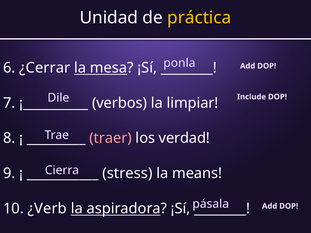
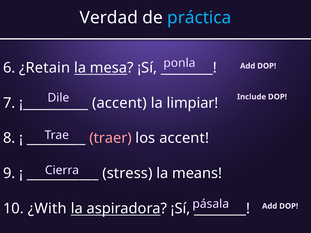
Unidad: Unidad -> Verdad
práctica colour: yellow -> light blue
¿Cerrar: ¿Cerrar -> ¿Retain
verbos at (120, 103): verbos -> accent
los verdad: verdad -> accent
¿Verb: ¿Verb -> ¿With
